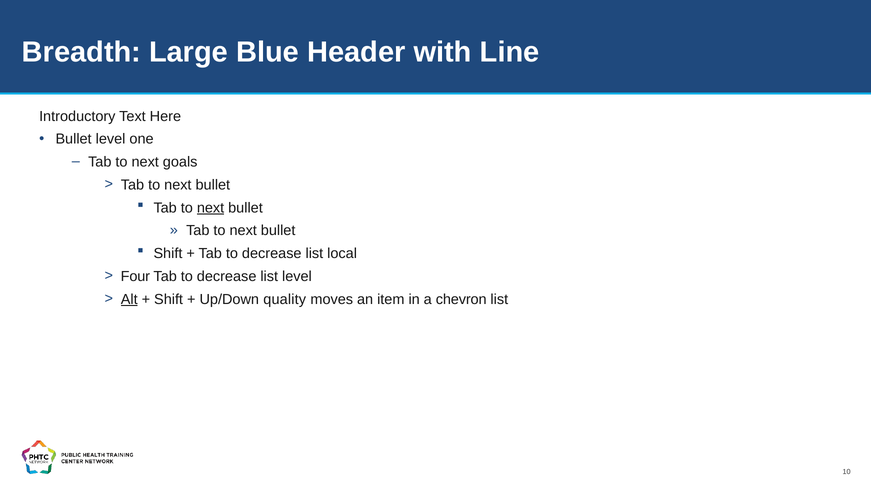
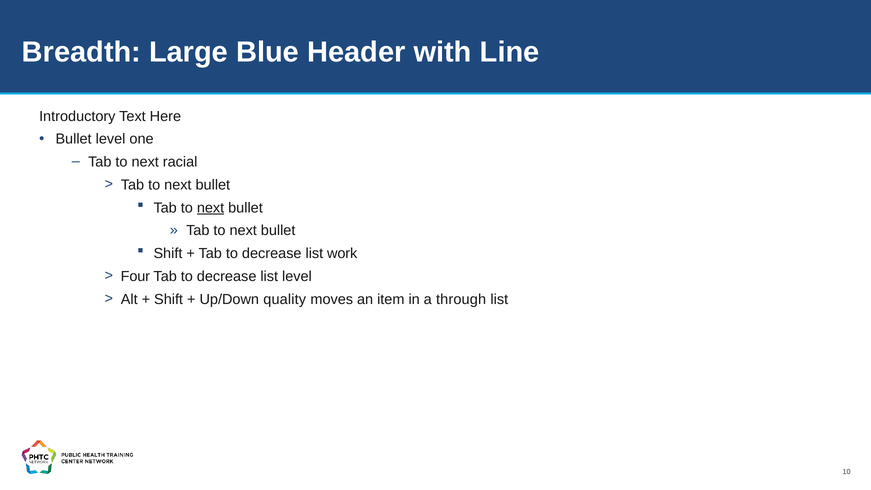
goals: goals -> racial
local: local -> work
Alt underline: present -> none
chevron: chevron -> through
